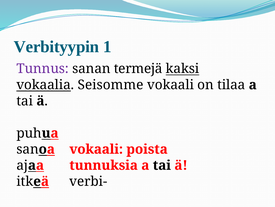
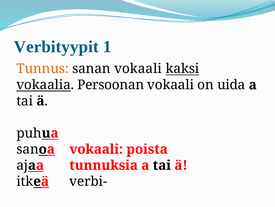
Verbityypin: Verbityypin -> Verbityypit
Tunnus colour: purple -> orange
sanan termejä: termejä -> vokaali
Seisomme: Seisomme -> Persoonan
tilaa: tilaa -> uida
